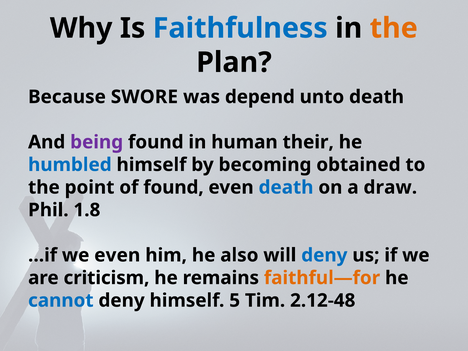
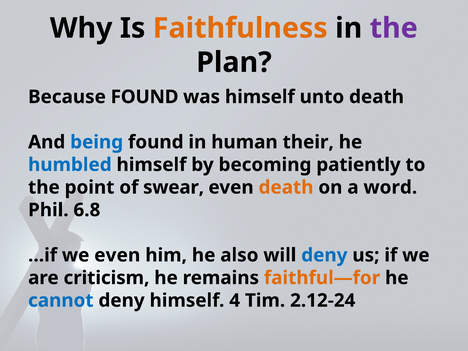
Faithfulness colour: blue -> orange
the at (394, 28) colour: orange -> purple
Because SWORE: SWORE -> FOUND
was depend: depend -> himself
being colour: purple -> blue
obtained: obtained -> patiently
of found: found -> swear
death at (286, 187) colour: blue -> orange
draw: draw -> word
1.8: 1.8 -> 6.8
5: 5 -> 4
2.12-48: 2.12-48 -> 2.12-24
